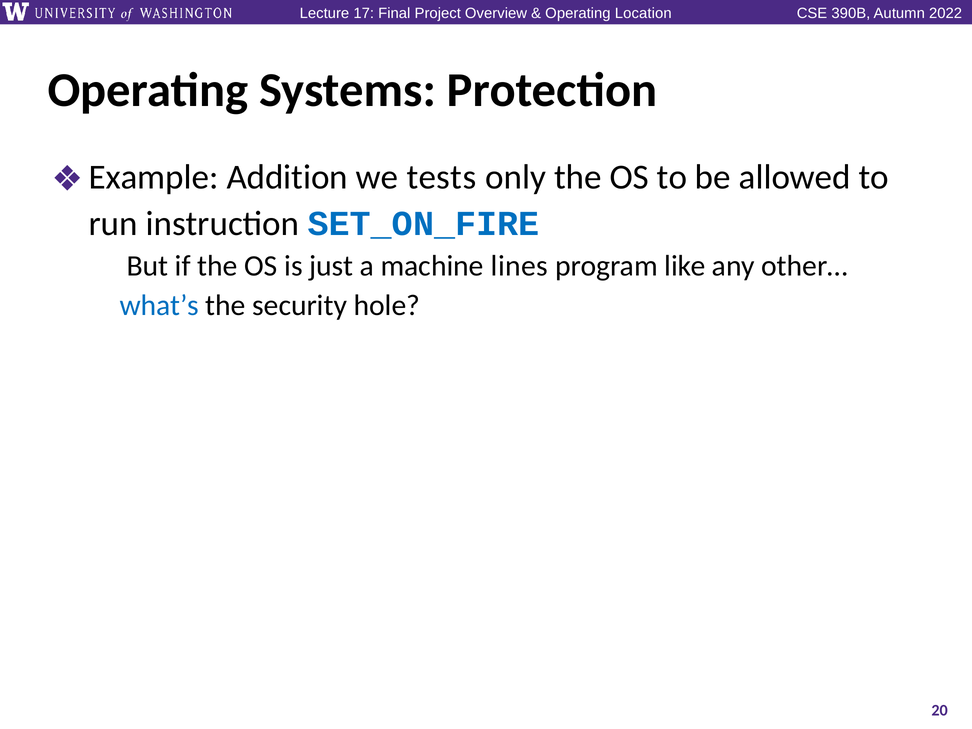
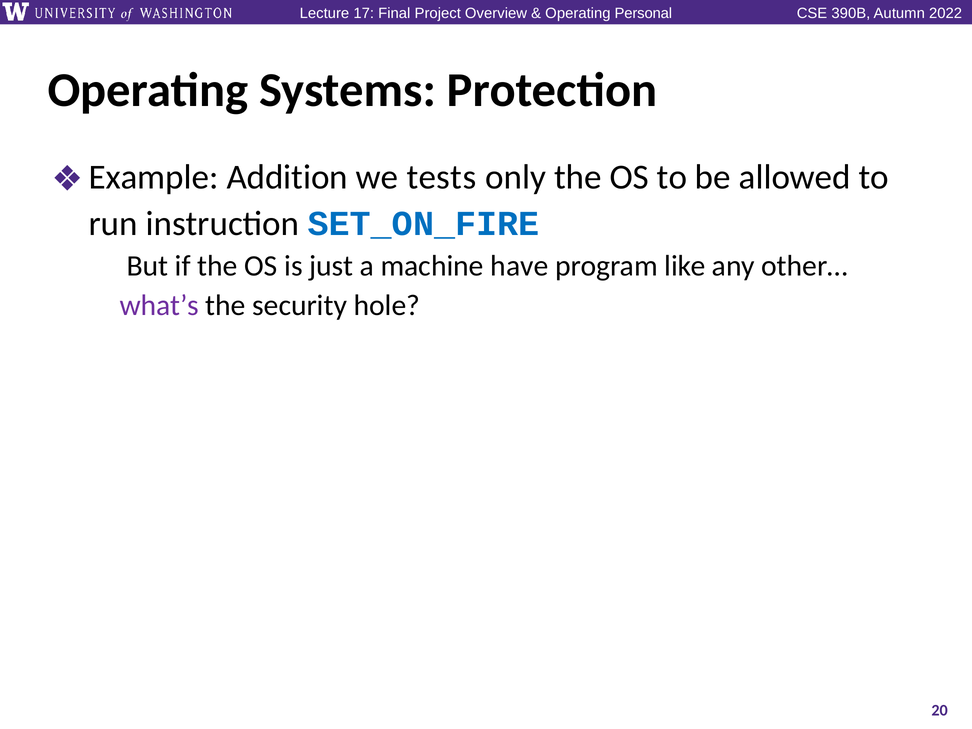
Location: Location -> Personal
lines: lines -> have
what’s colour: blue -> purple
